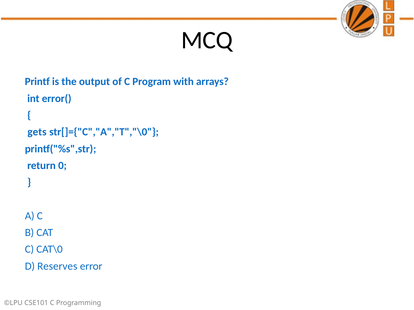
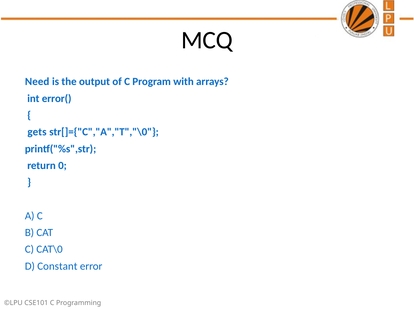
Printf: Printf -> Need
Reserves: Reserves -> Constant
